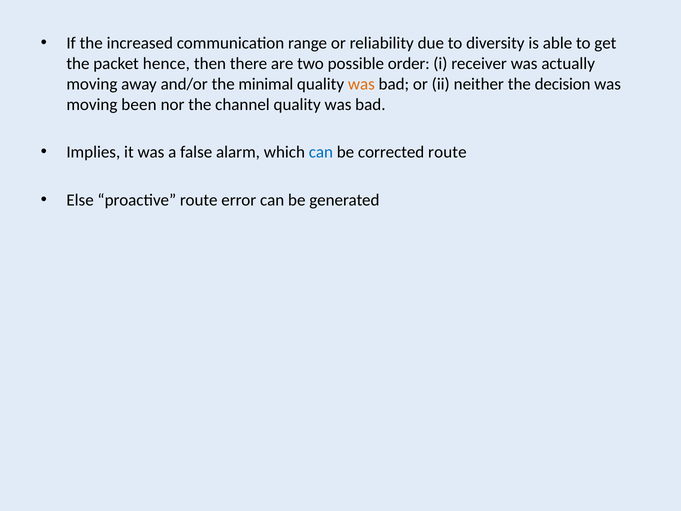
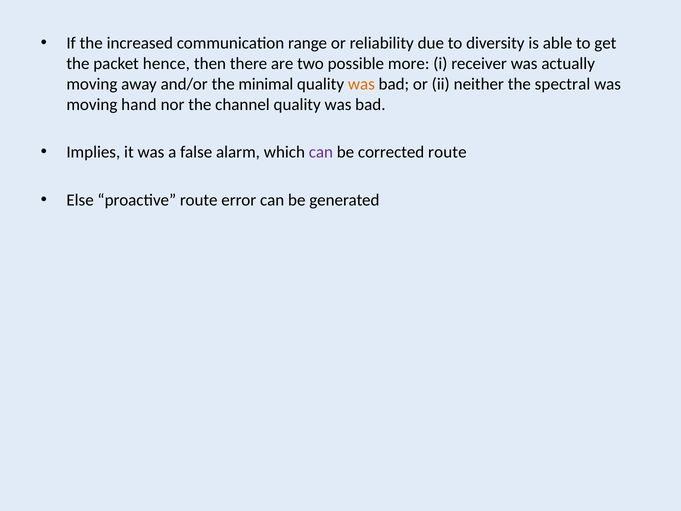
order: order -> more
decision: decision -> spectral
been: been -> hand
can at (321, 152) colour: blue -> purple
